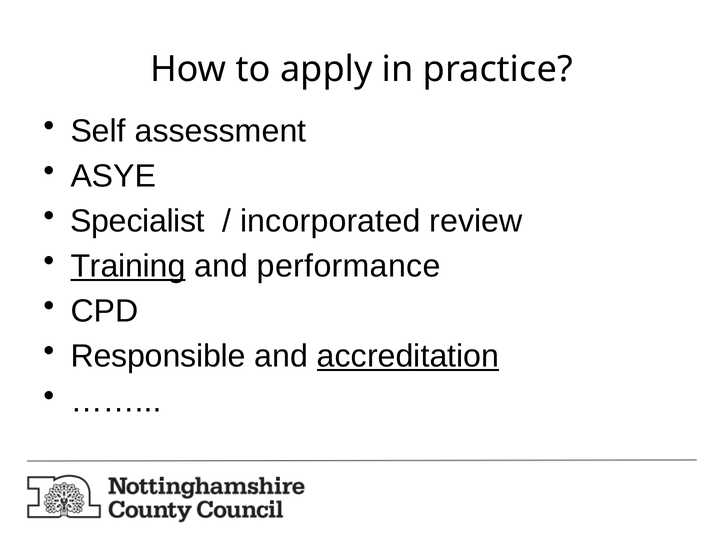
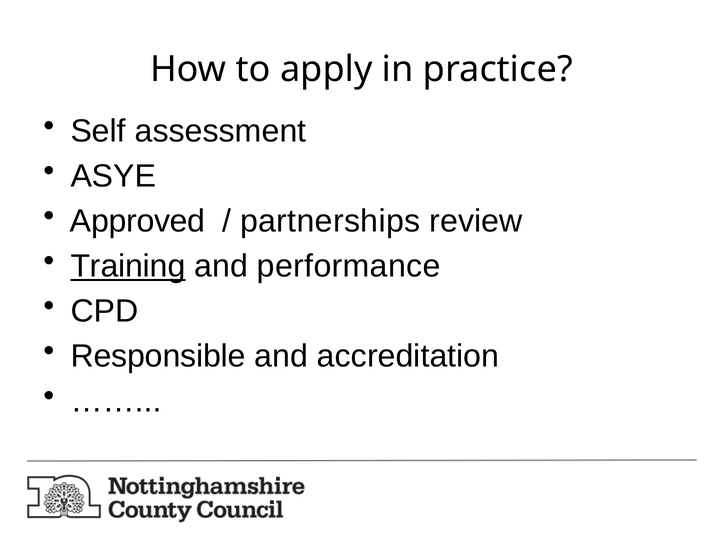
Specialist: Specialist -> Approved
incorporated: incorporated -> partnerships
accreditation underline: present -> none
